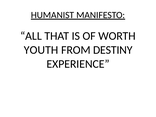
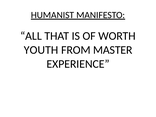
DESTINY: DESTINY -> MASTER
